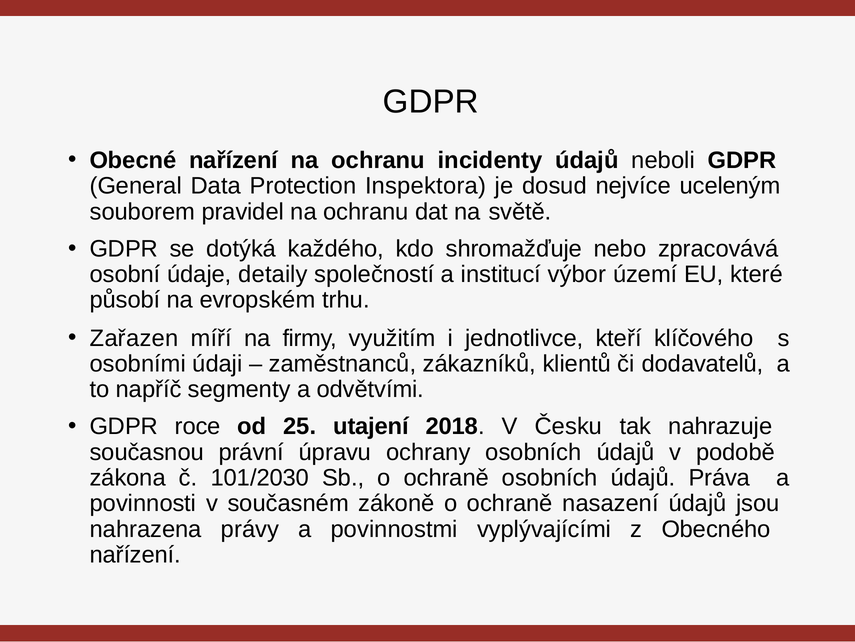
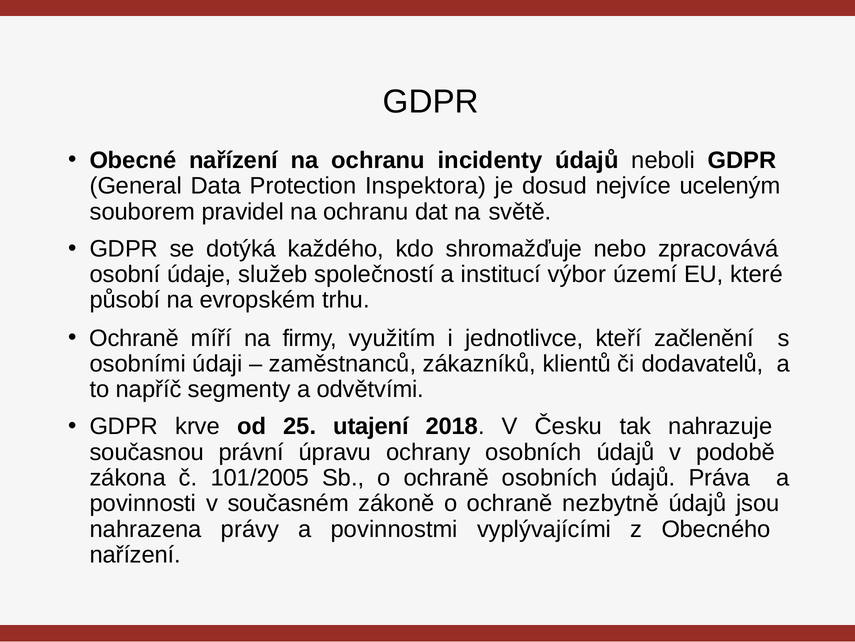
detaily: detaily -> služeb
Zařazen at (134, 338): Zařazen -> Ochraně
klíčového: klíčového -> začlenění
roce: roce -> krve
101/2030: 101/2030 -> 101/2005
nasazení: nasazení -> nezbytně
